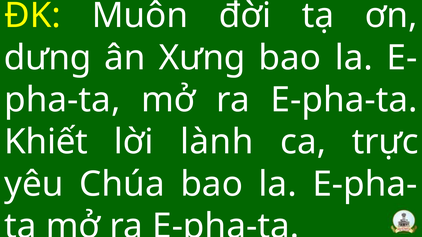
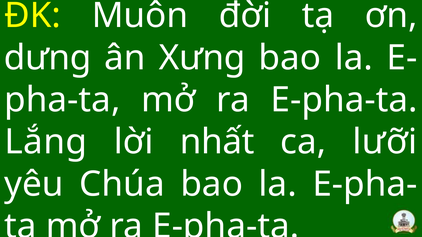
Khiết: Khiết -> Lắng
lành: lành -> nhất
trực: trực -> lưỡi
